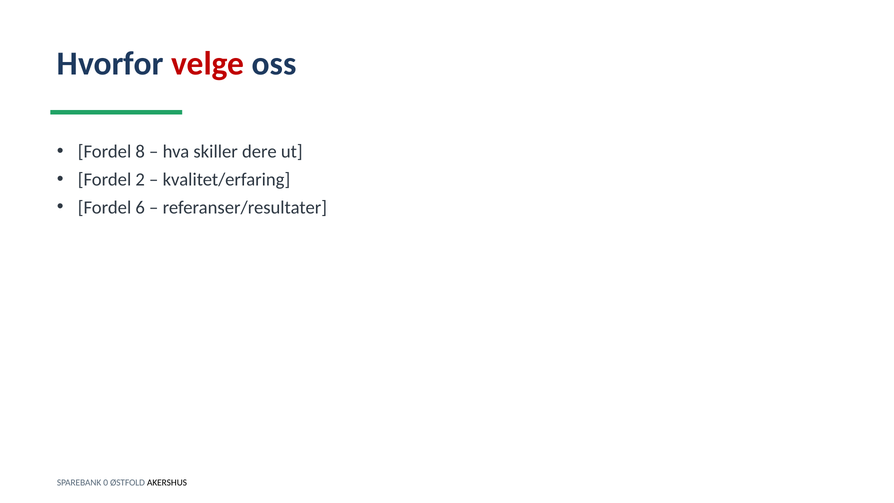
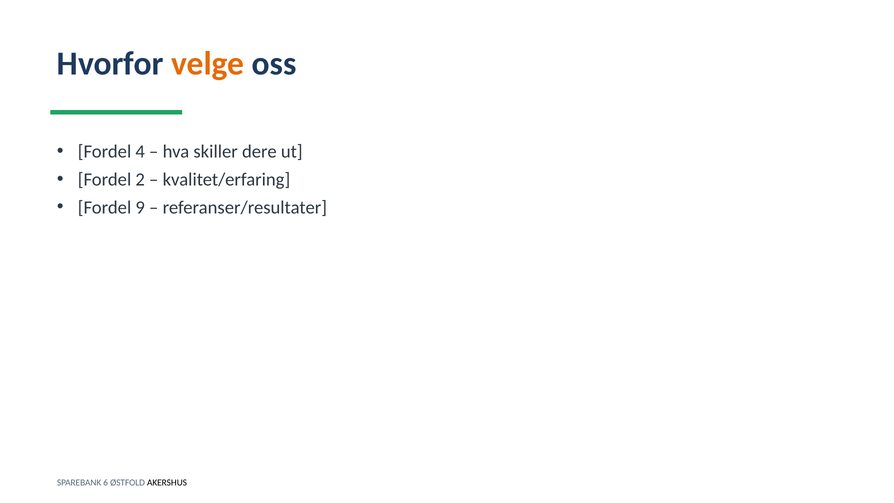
velge colour: red -> orange
8: 8 -> 4
6: 6 -> 9
0: 0 -> 6
